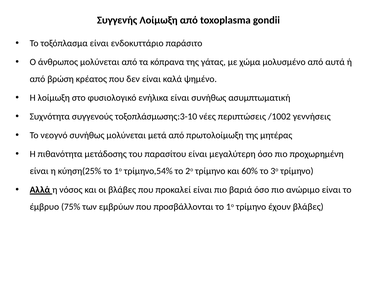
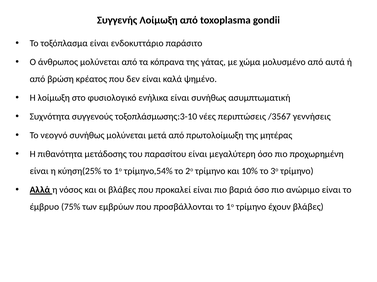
/1002: /1002 -> /3567
60%: 60% -> 10%
